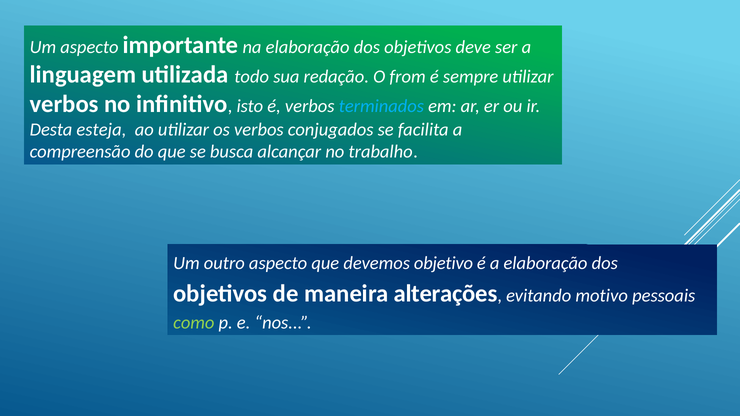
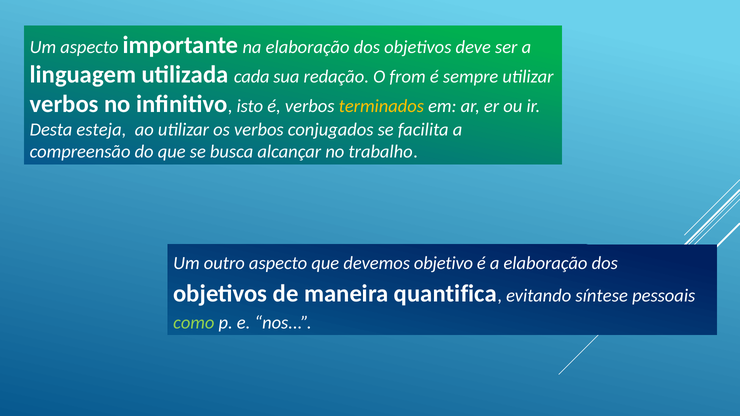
todo: todo -> cada
terminados colour: light blue -> yellow
alterações: alterações -> quantifica
motivo: motivo -> síntese
